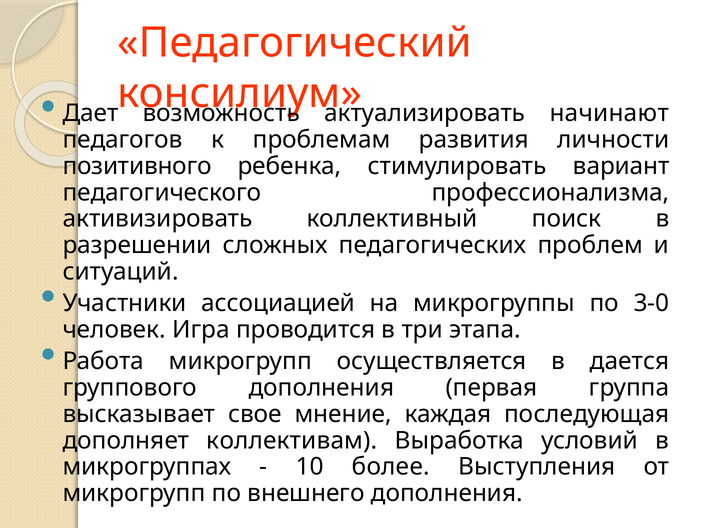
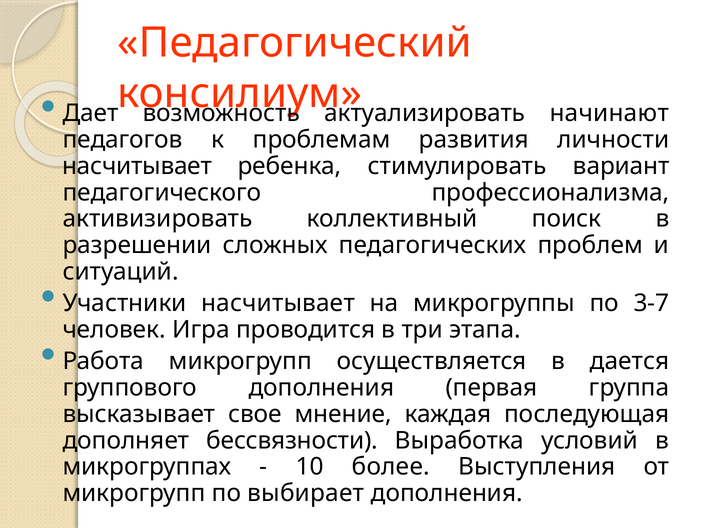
позитивного at (137, 166): позитивного -> насчитывает
Участники ассоциацией: ассоциацией -> насчитывает
3-0: 3-0 -> 3-7
коллективам: коллективам -> бессвязности
внешнего: внешнего -> выбирает
